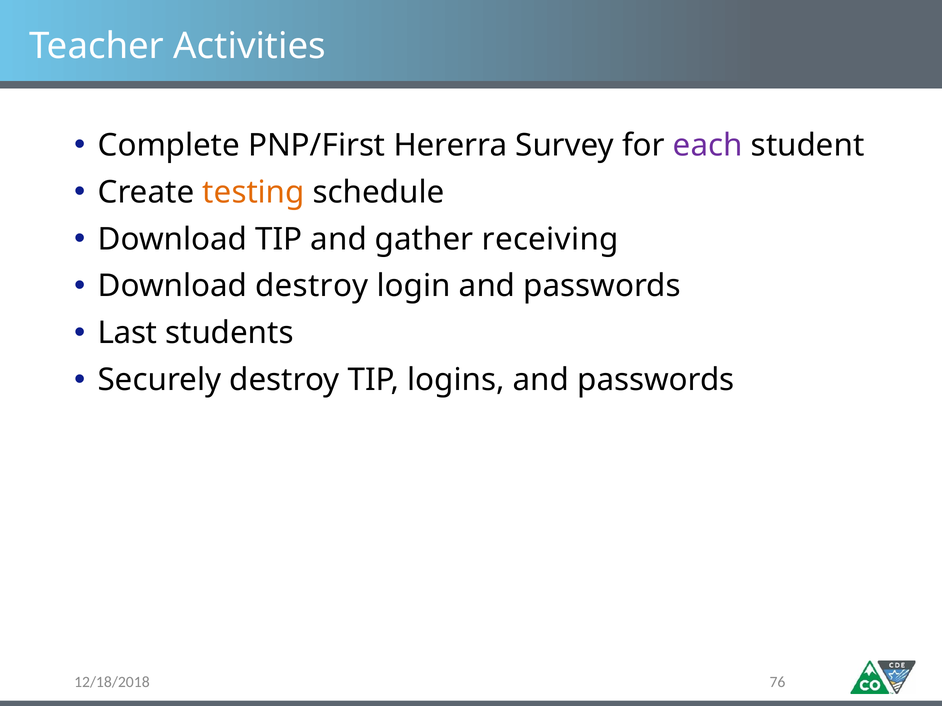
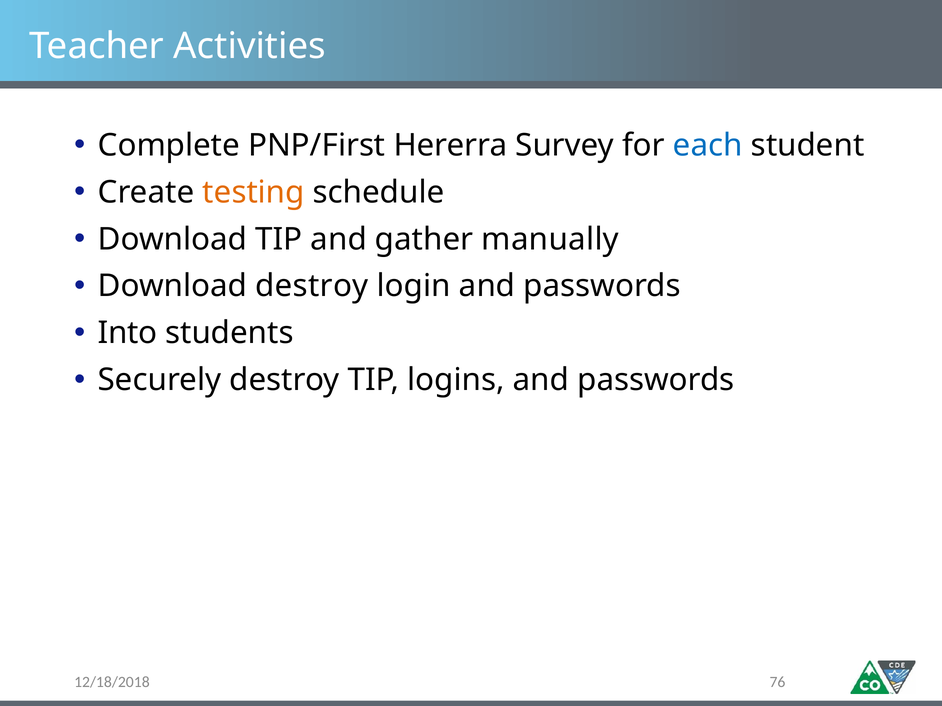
each colour: purple -> blue
receiving: receiving -> manually
Last: Last -> Into
